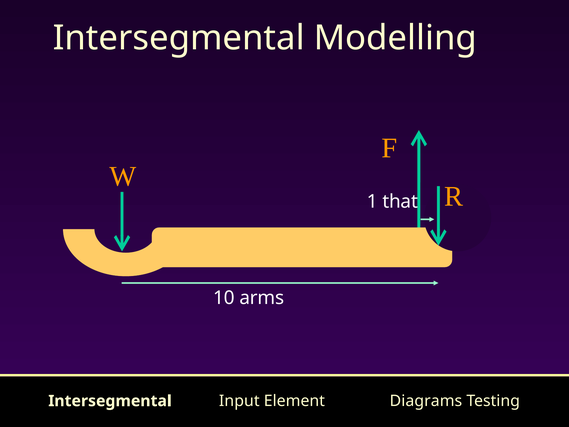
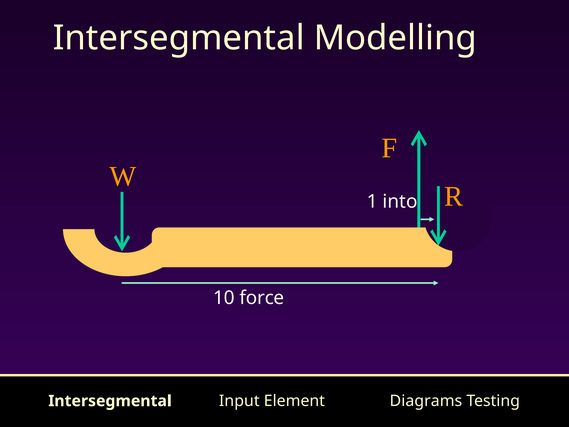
that: that -> into
arms: arms -> force
